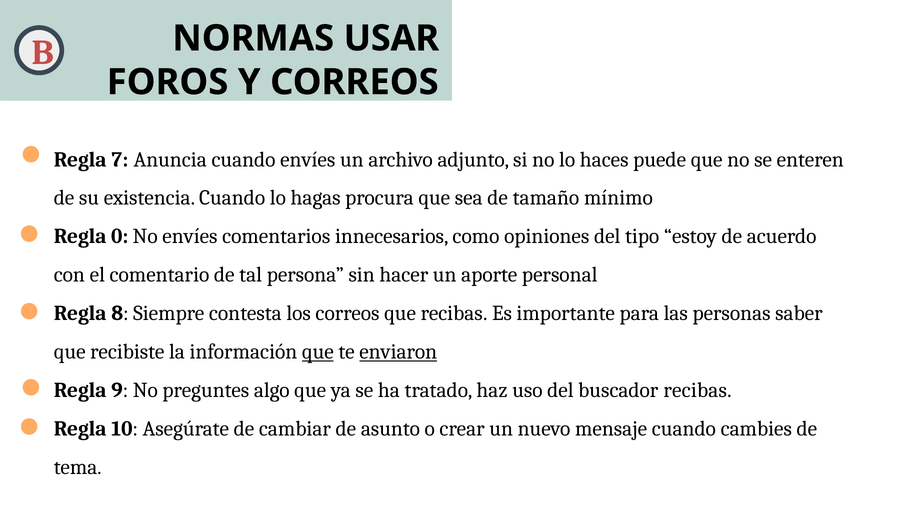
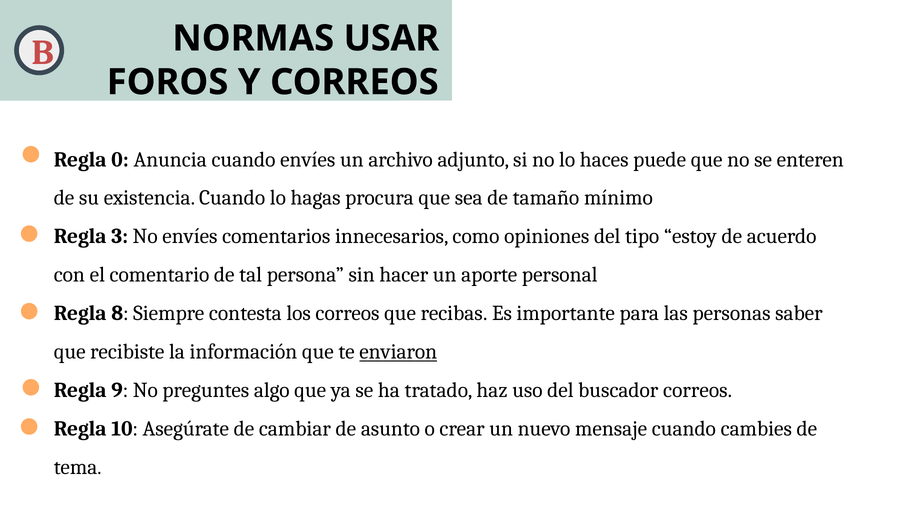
7: 7 -> 0
0: 0 -> 3
que at (318, 351) underline: present -> none
buscador recibas: recibas -> correos
